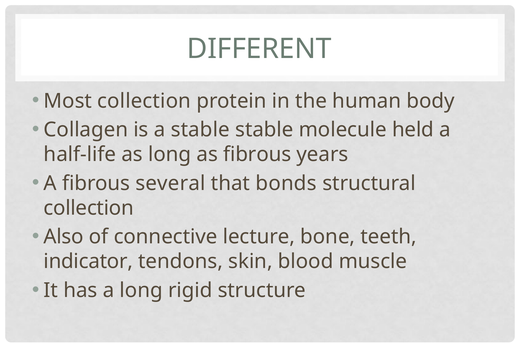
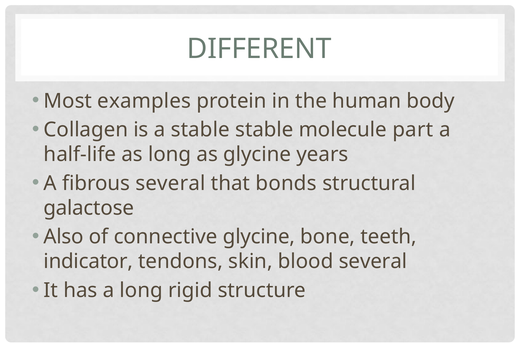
Most collection: collection -> examples
held: held -> part
as fibrous: fibrous -> glycine
collection at (89, 208): collection -> galactose
connective lecture: lecture -> glycine
blood muscle: muscle -> several
